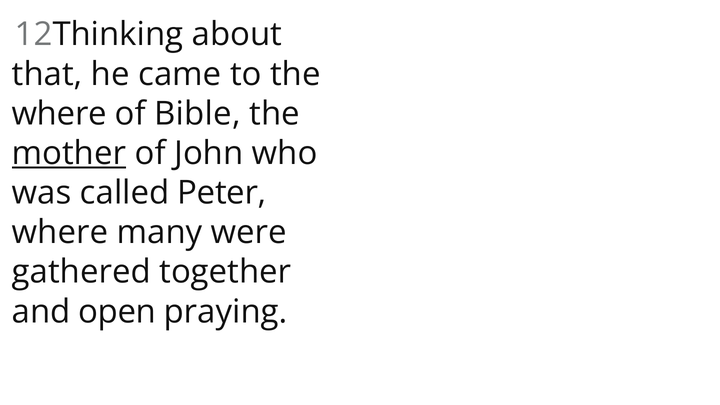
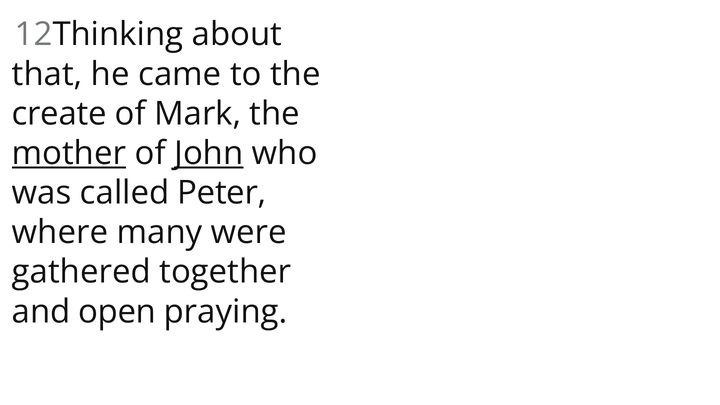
where at (59, 114): where -> create
Bible: Bible -> Mark
John underline: none -> present
